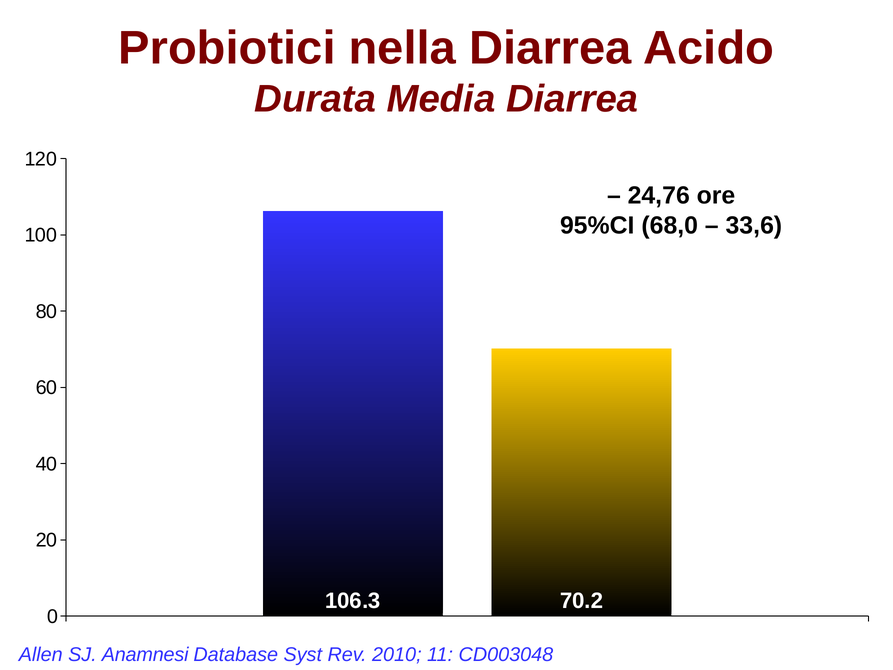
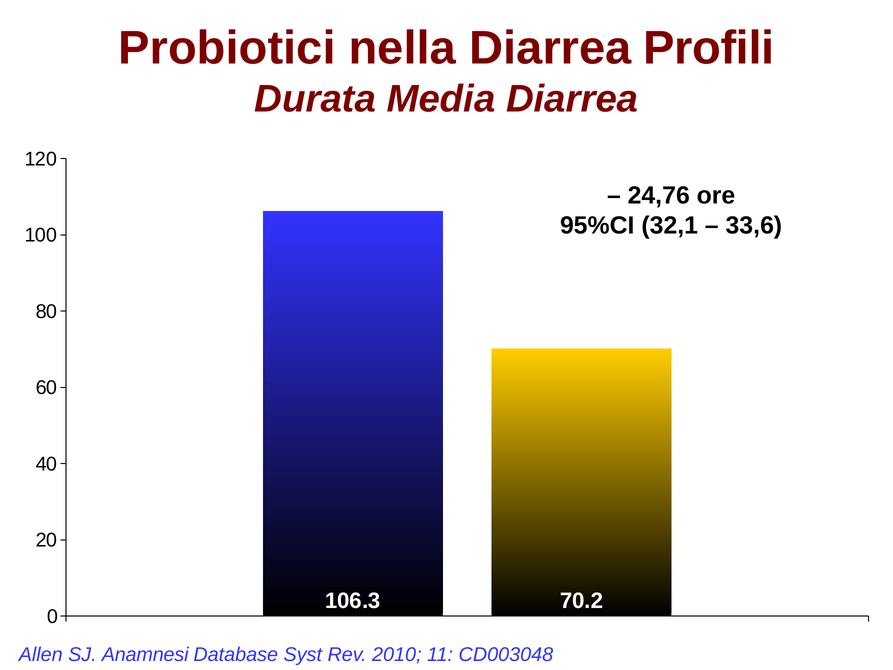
Acido: Acido -> Profili
68,0: 68,0 -> 32,1
